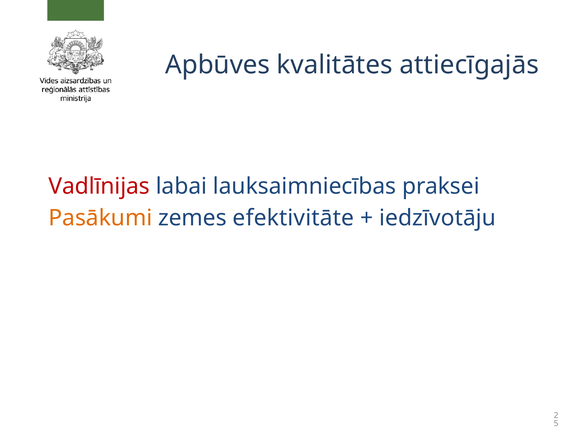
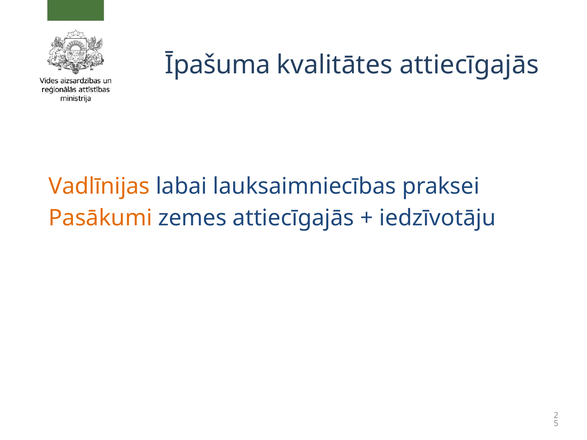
Apbūves: Apbūves -> Īpašuma
Vadlīnijas colour: red -> orange
zemes efektivitāte: efektivitāte -> attiecīgajās
